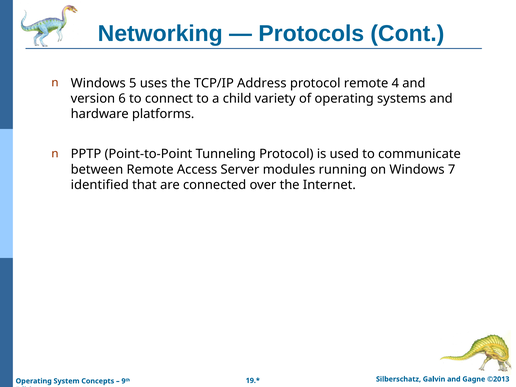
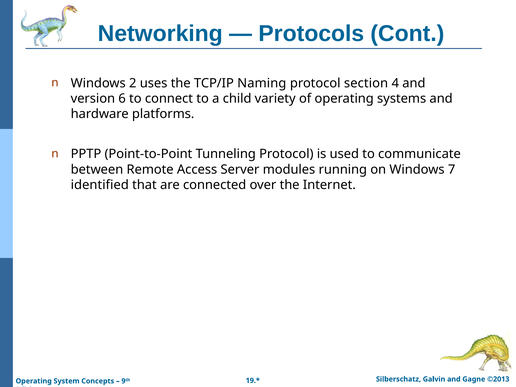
5: 5 -> 2
Address: Address -> Naming
protocol remote: remote -> section
